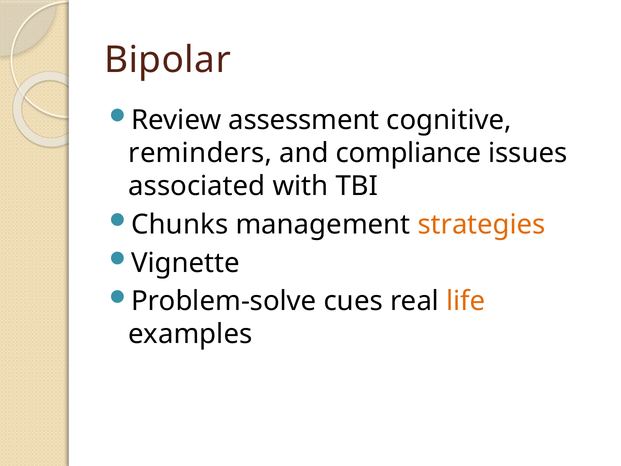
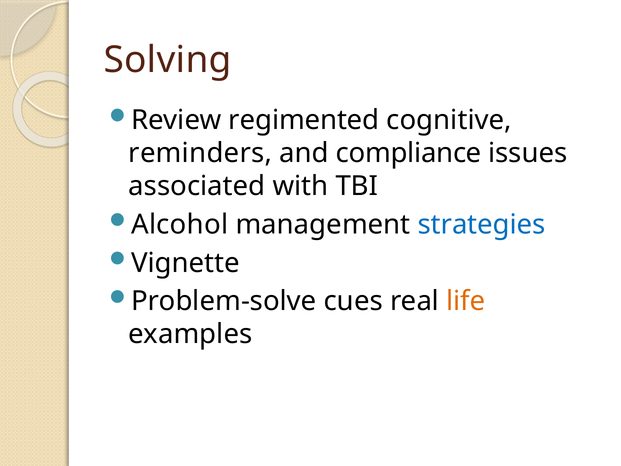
Bipolar: Bipolar -> Solving
assessment: assessment -> regimented
Chunks: Chunks -> Alcohol
strategies colour: orange -> blue
